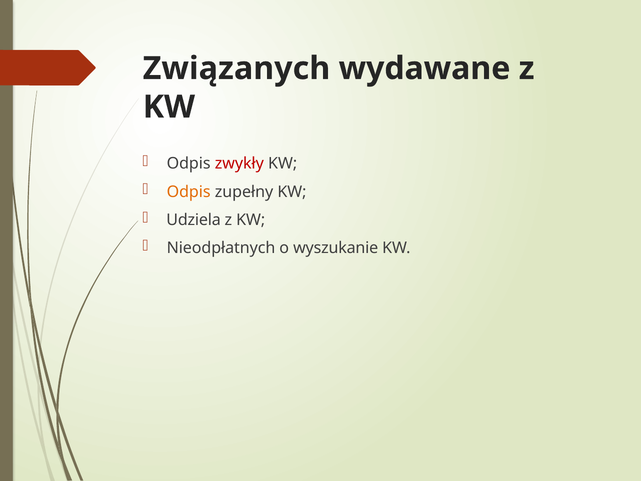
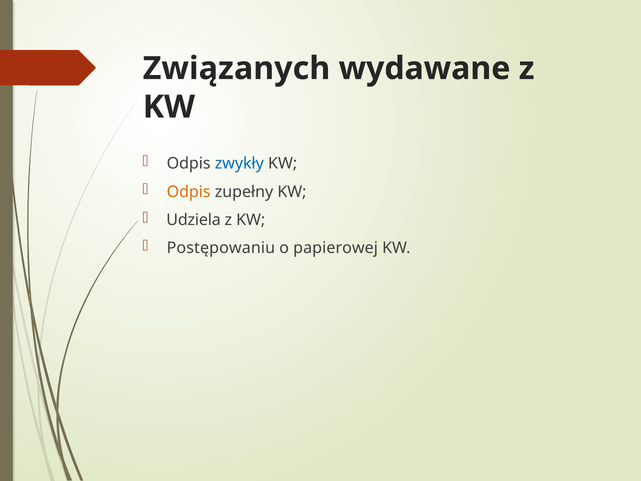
zwykły colour: red -> blue
Nieodpłatnych: Nieodpłatnych -> Postępowaniu
wyszukanie: wyszukanie -> papierowej
